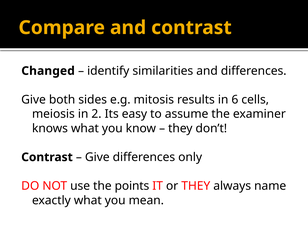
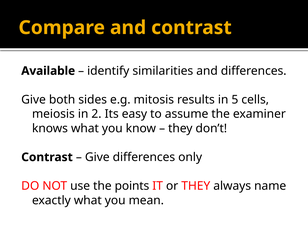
Changed: Changed -> Available
6: 6 -> 5
